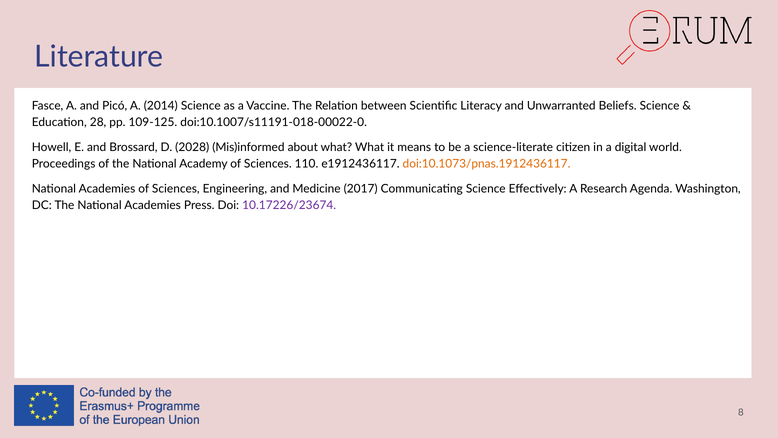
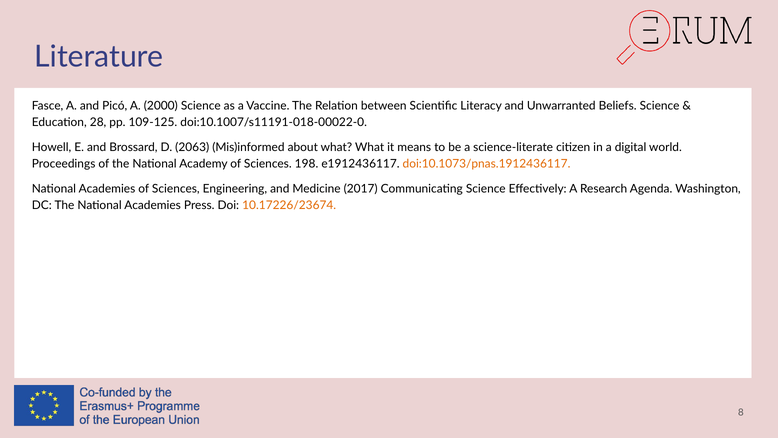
2014: 2014 -> 2000
2028: 2028 -> 2063
110: 110 -> 198
10.17226/23674 colour: purple -> orange
